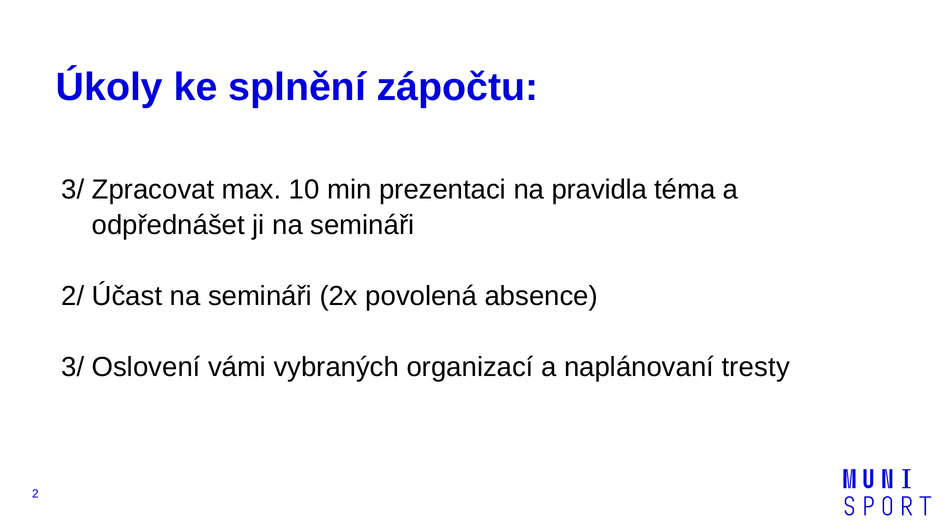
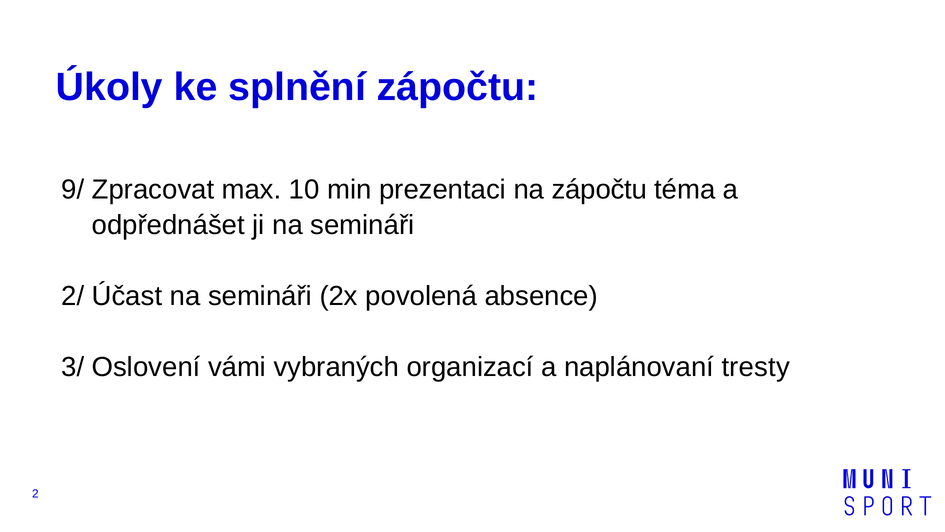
3/ at (73, 189): 3/ -> 9/
na pravidla: pravidla -> zápočtu
